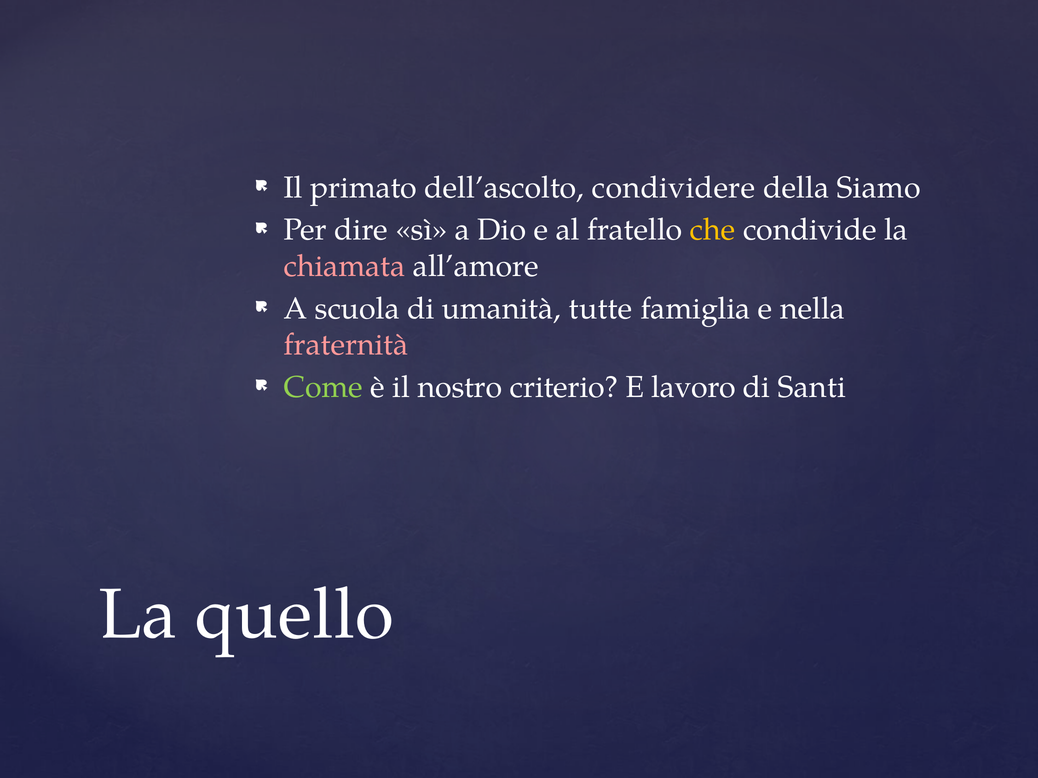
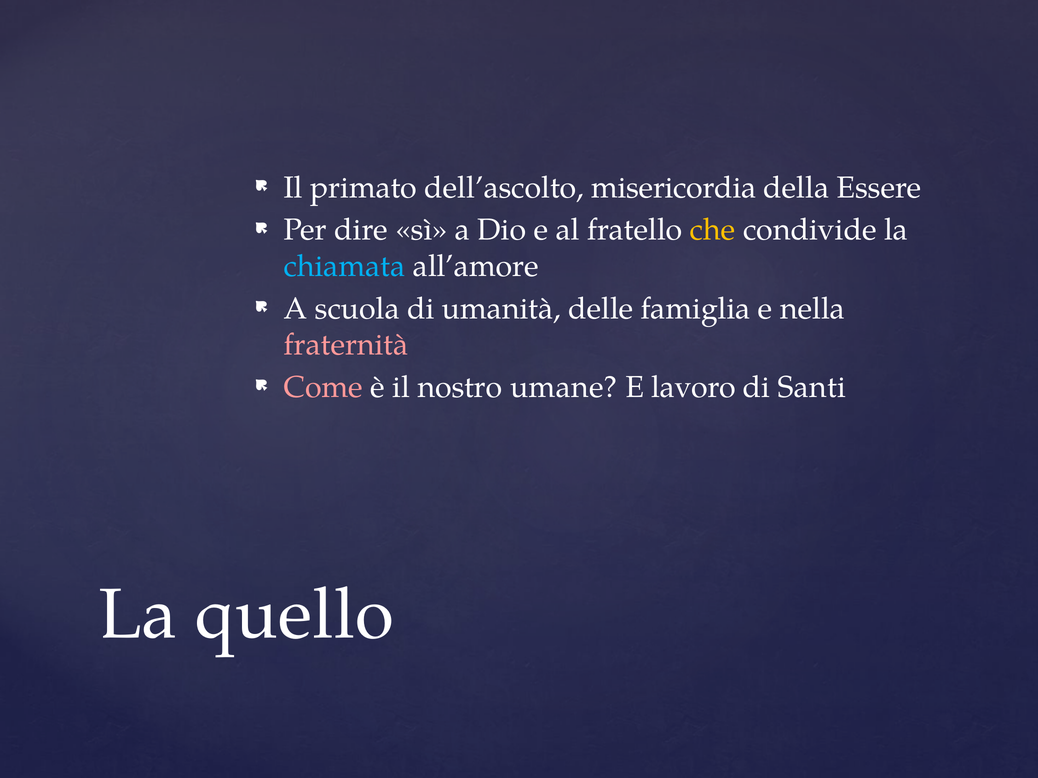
condividere: condividere -> misericordia
Siamo: Siamo -> Essere
chiamata colour: pink -> light blue
tutte: tutte -> delle
Come colour: light green -> pink
criterio: criterio -> umane
